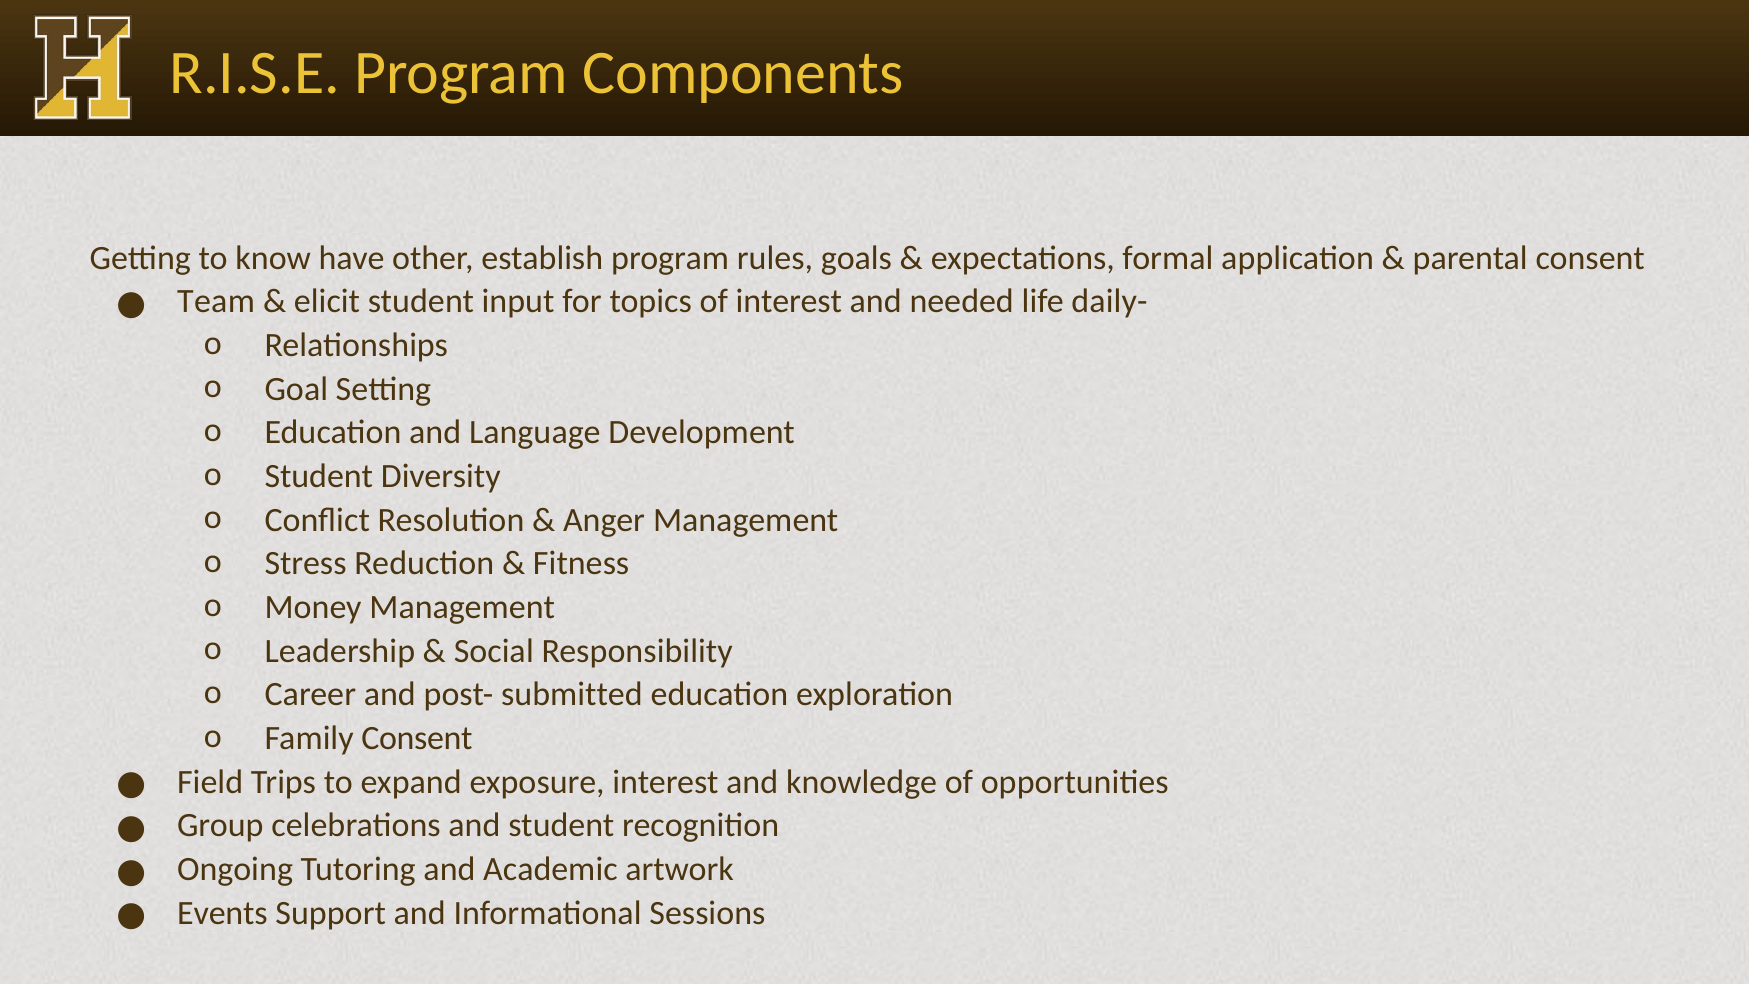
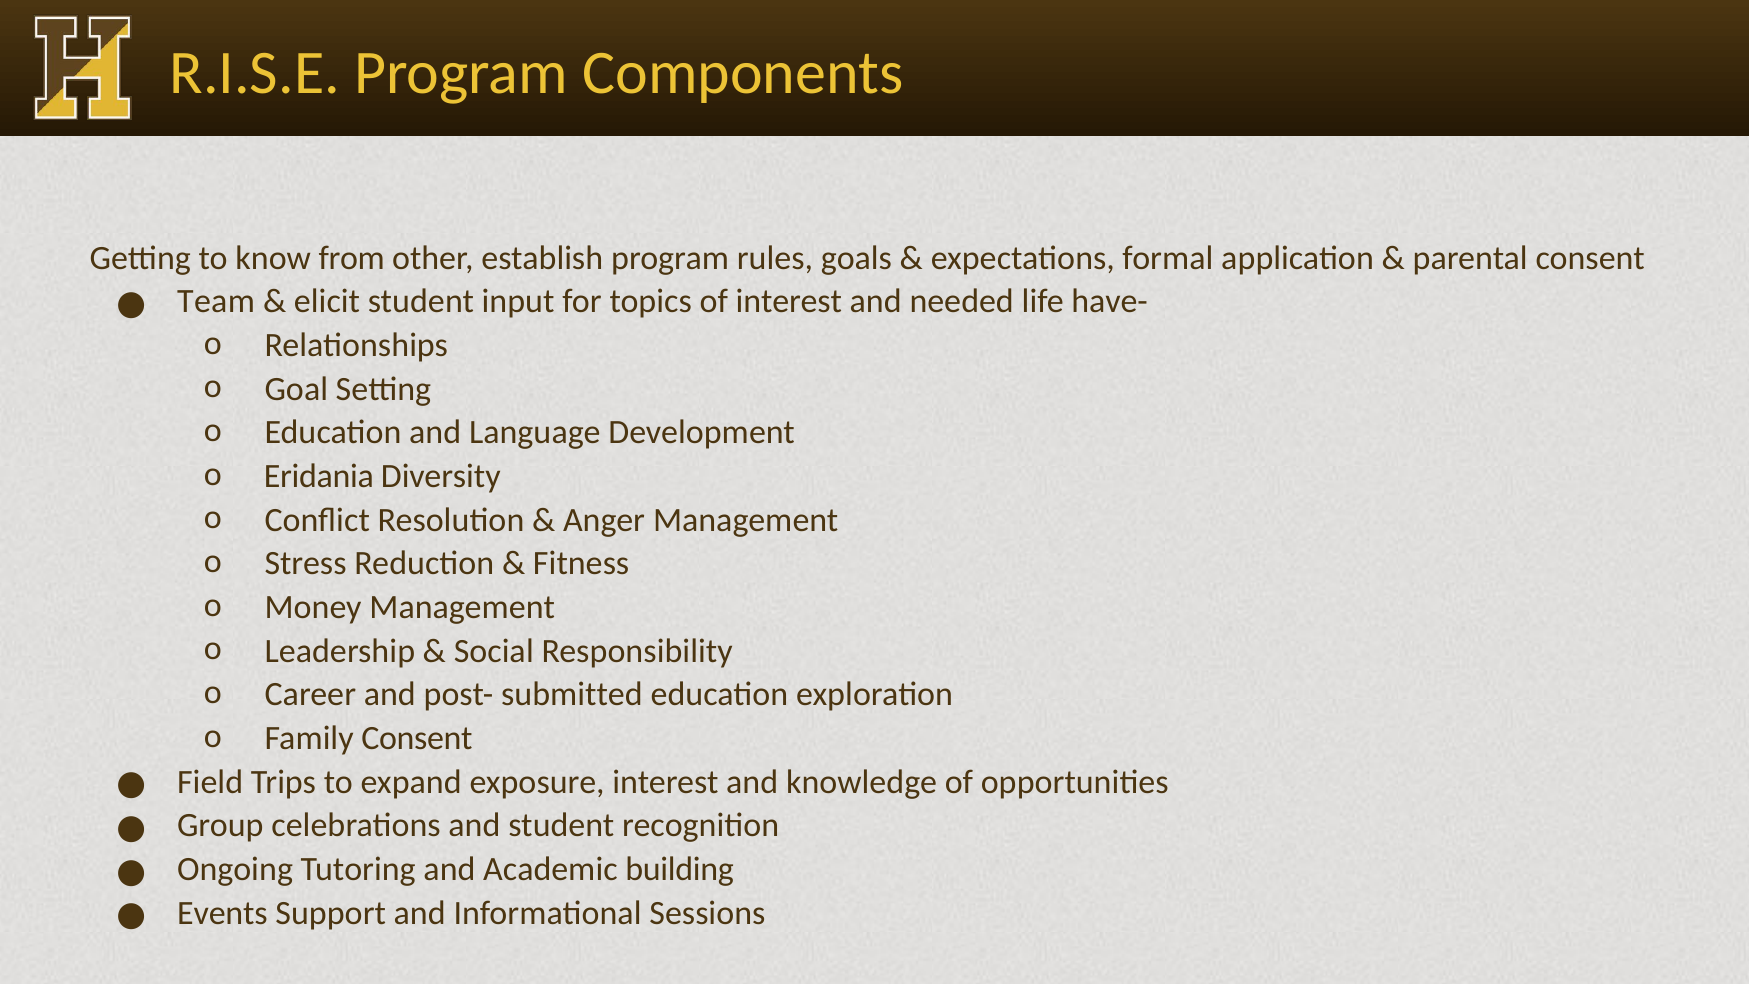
have: have -> from
daily-: daily- -> have-
Student at (319, 476): Student -> Eridania
artwork: artwork -> building
